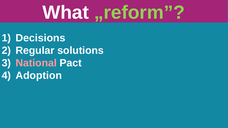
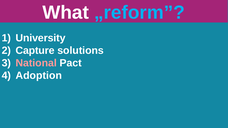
„reform colour: light green -> light blue
Decisions: Decisions -> University
Regular: Regular -> Capture
